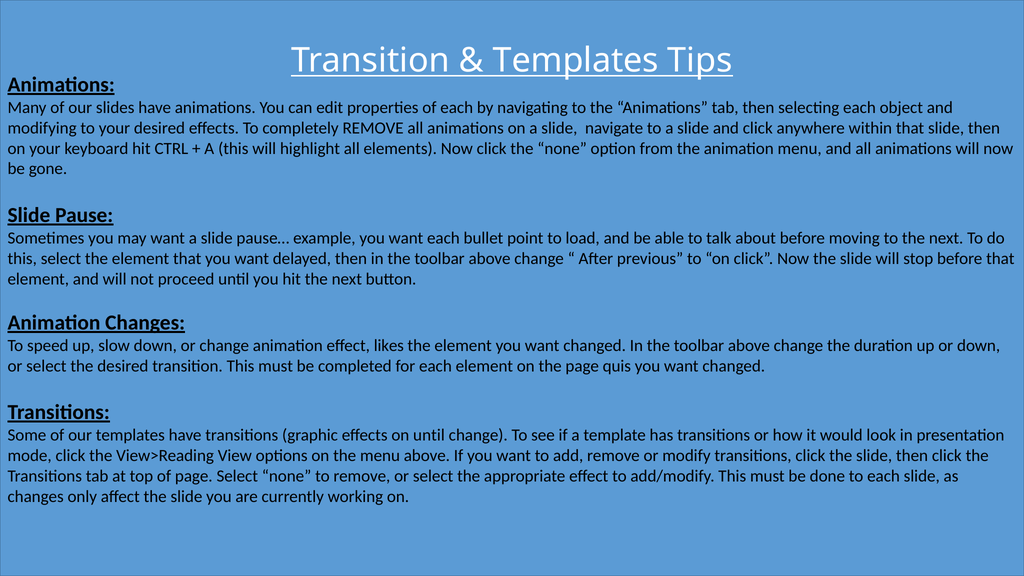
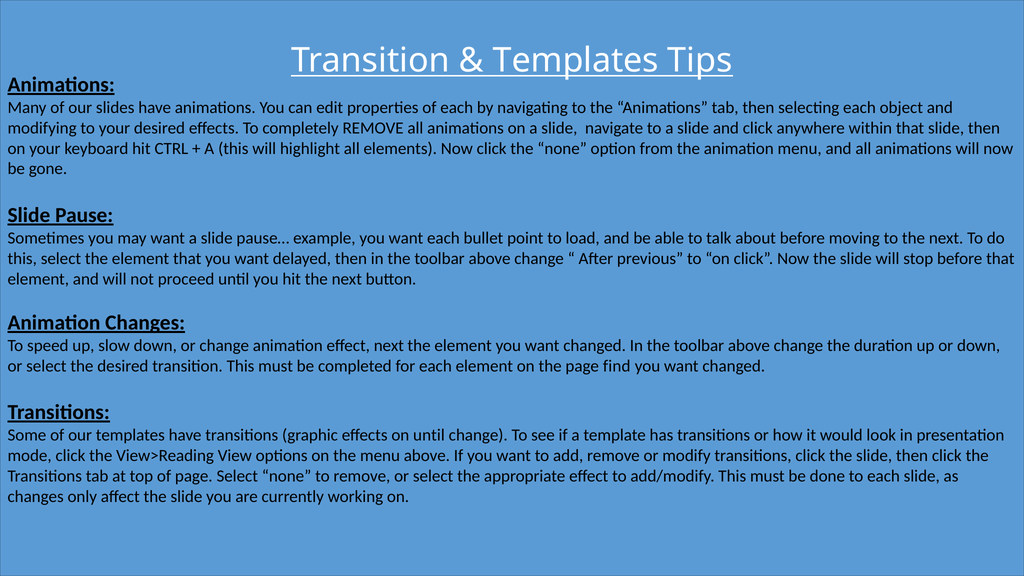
effect likes: likes -> next
quis: quis -> find
